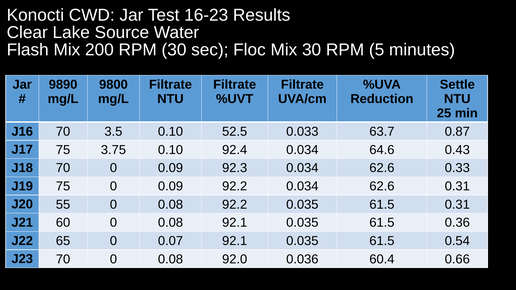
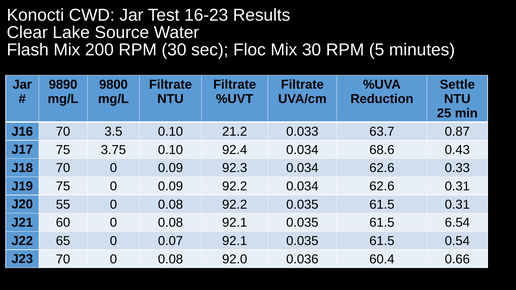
52.5: 52.5 -> 21.2
64.6: 64.6 -> 68.6
0.36: 0.36 -> 6.54
